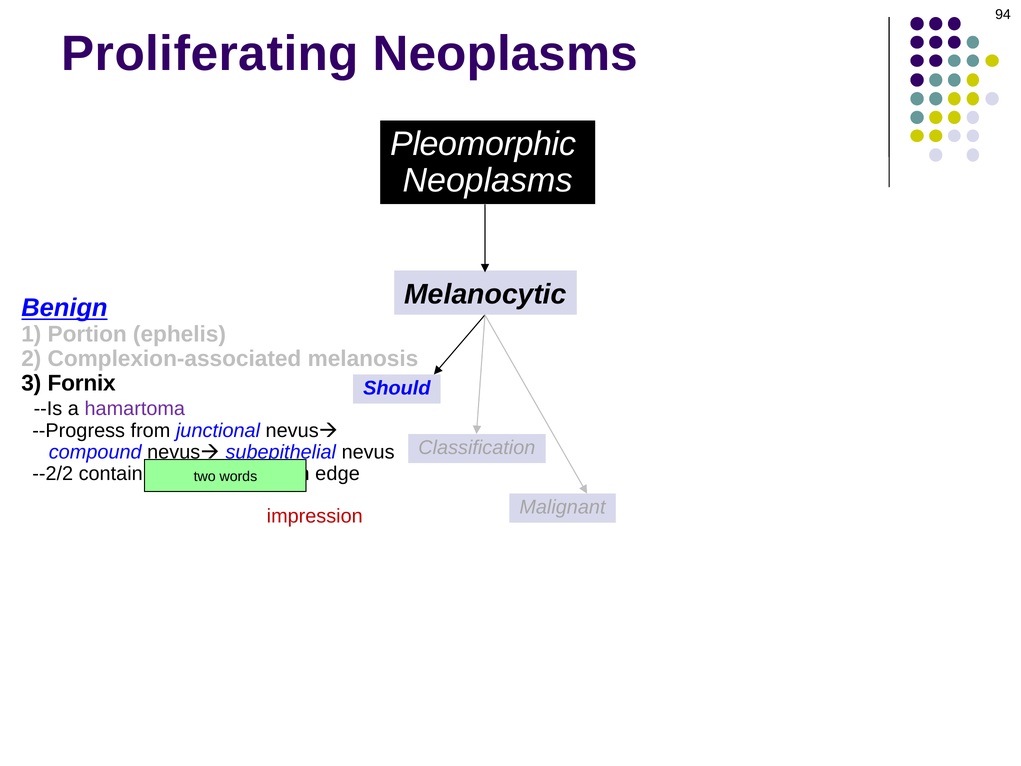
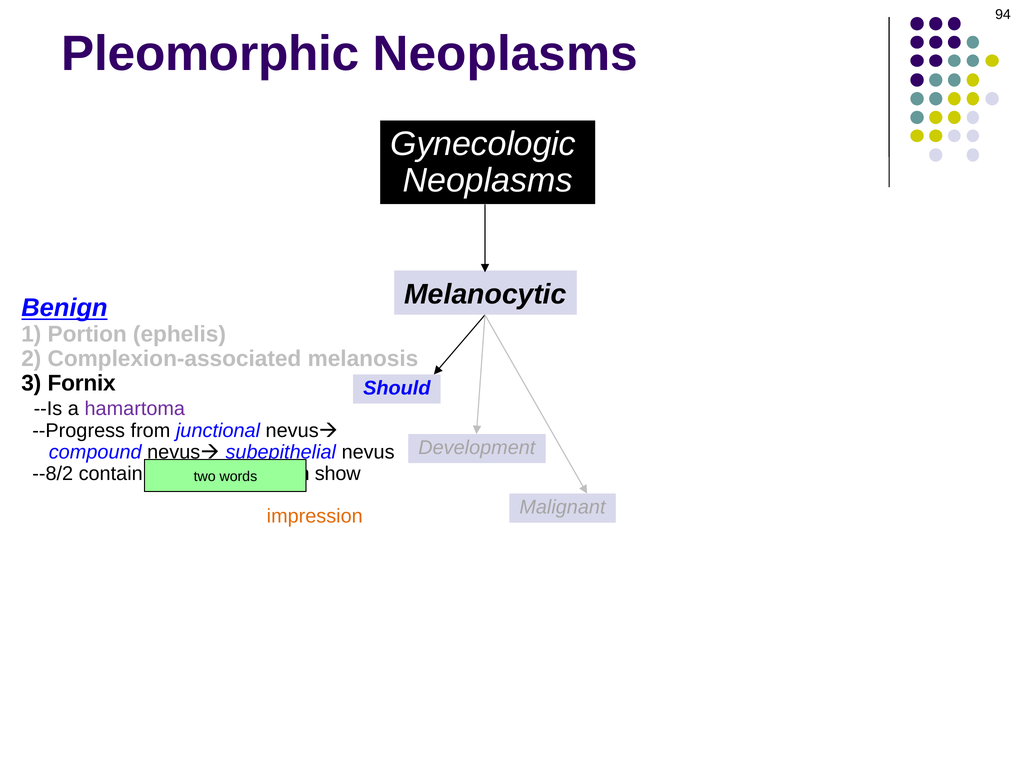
Proliferating: Proliferating -> Pleomorphic
Pleomorphic: Pleomorphic -> Gynecologic
Classification: Classification -> Development
--2/2: --2/2 -> --8/2
edge: edge -> show
impression colour: red -> orange
